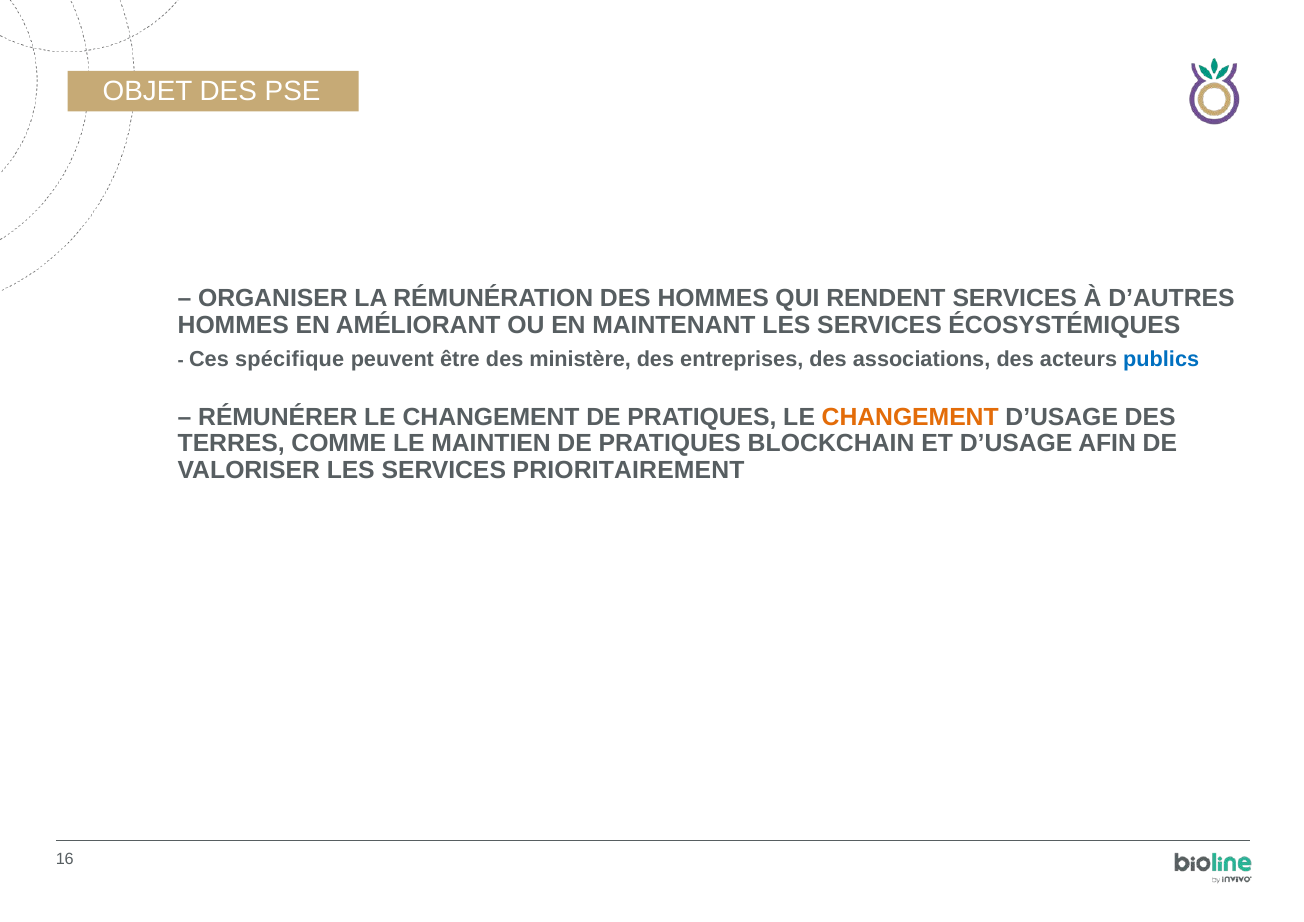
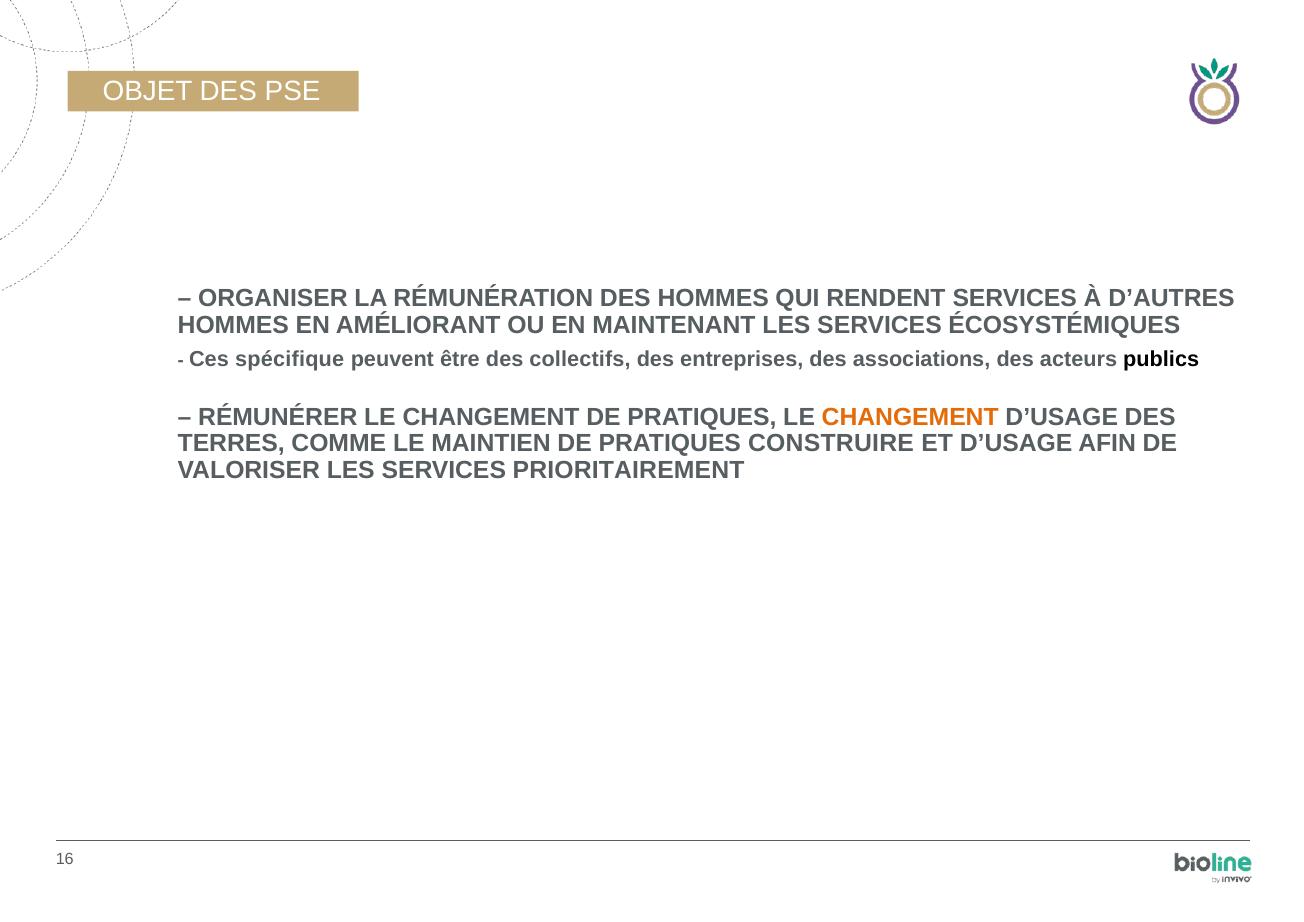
ministère: ministère -> collectifs
publics colour: blue -> black
BLOCKCHAIN: BLOCKCHAIN -> CONSTRUIRE
